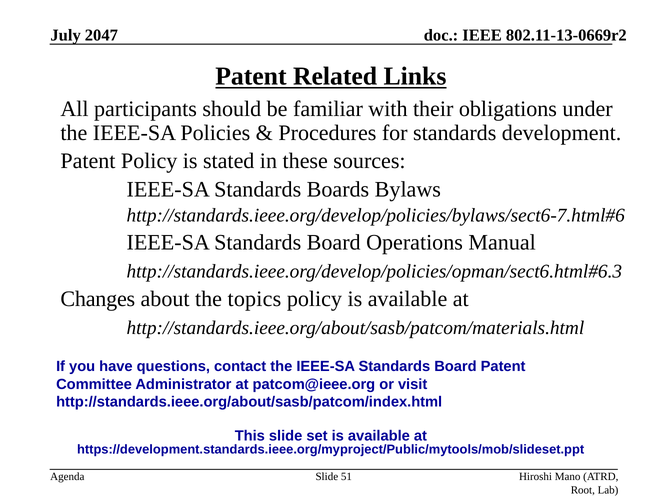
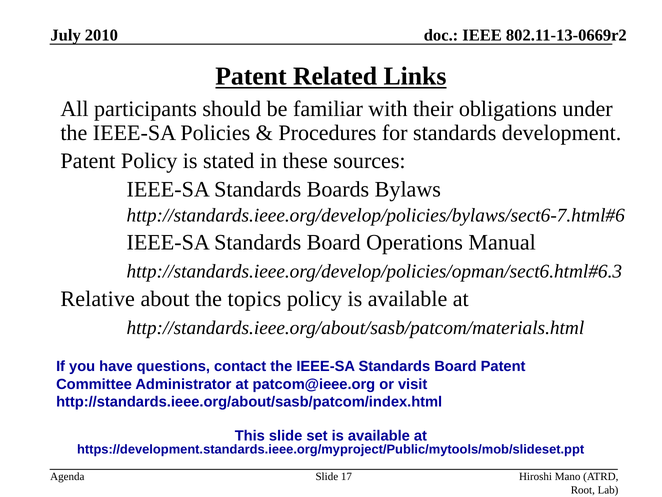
2047: 2047 -> 2010
Changes: Changes -> Relative
51: 51 -> 17
